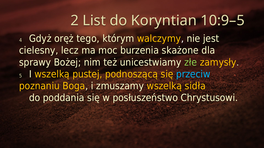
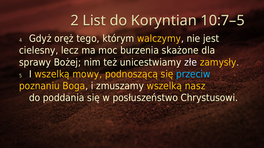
10:9–5: 10:9–5 -> 10:7–5
złe colour: light green -> white
pustej: pustej -> mowy
sidła: sidła -> nasz
